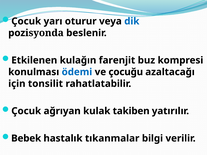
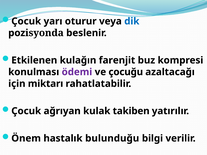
ödemi colour: blue -> purple
tonsilit: tonsilit -> miktarı
Bebek: Bebek -> Önem
tıkanmalar: tıkanmalar -> bulunduğu
